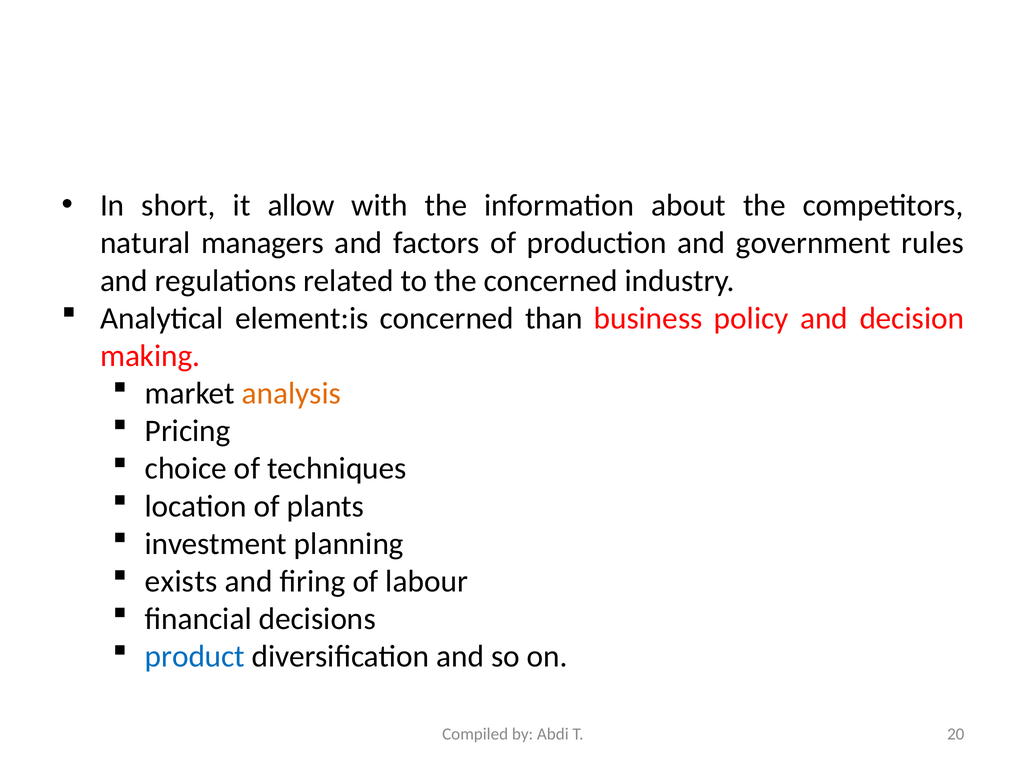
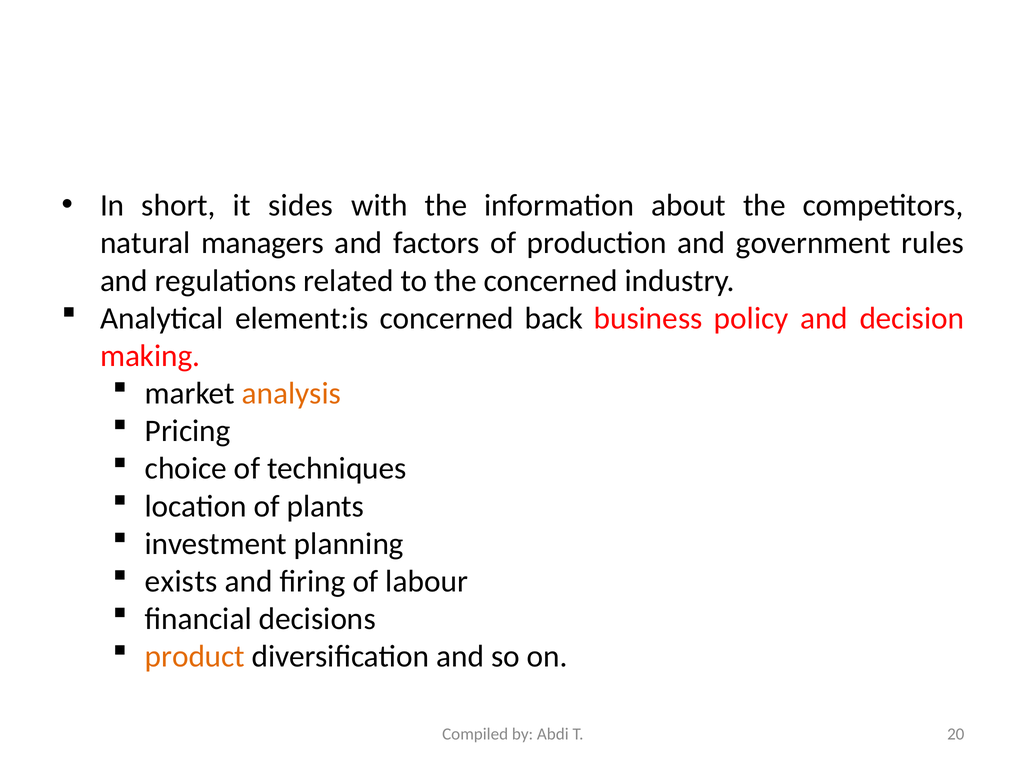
allow: allow -> sides
than: than -> back
product colour: blue -> orange
